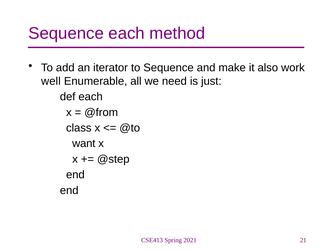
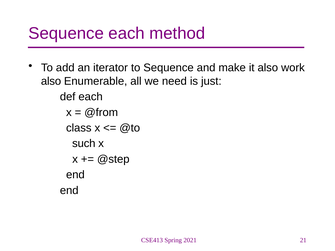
well at (51, 81): well -> also
want: want -> such
